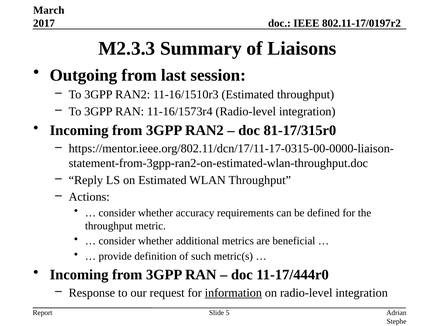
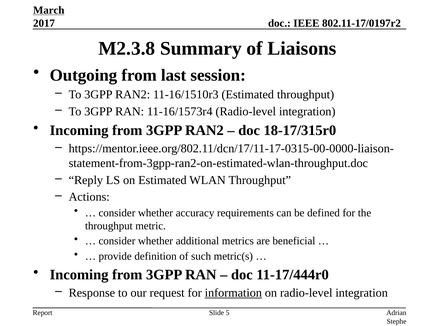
March underline: none -> present
M2.3.3: M2.3.3 -> M2.3.8
81-17/315r0: 81-17/315r0 -> 18-17/315r0
